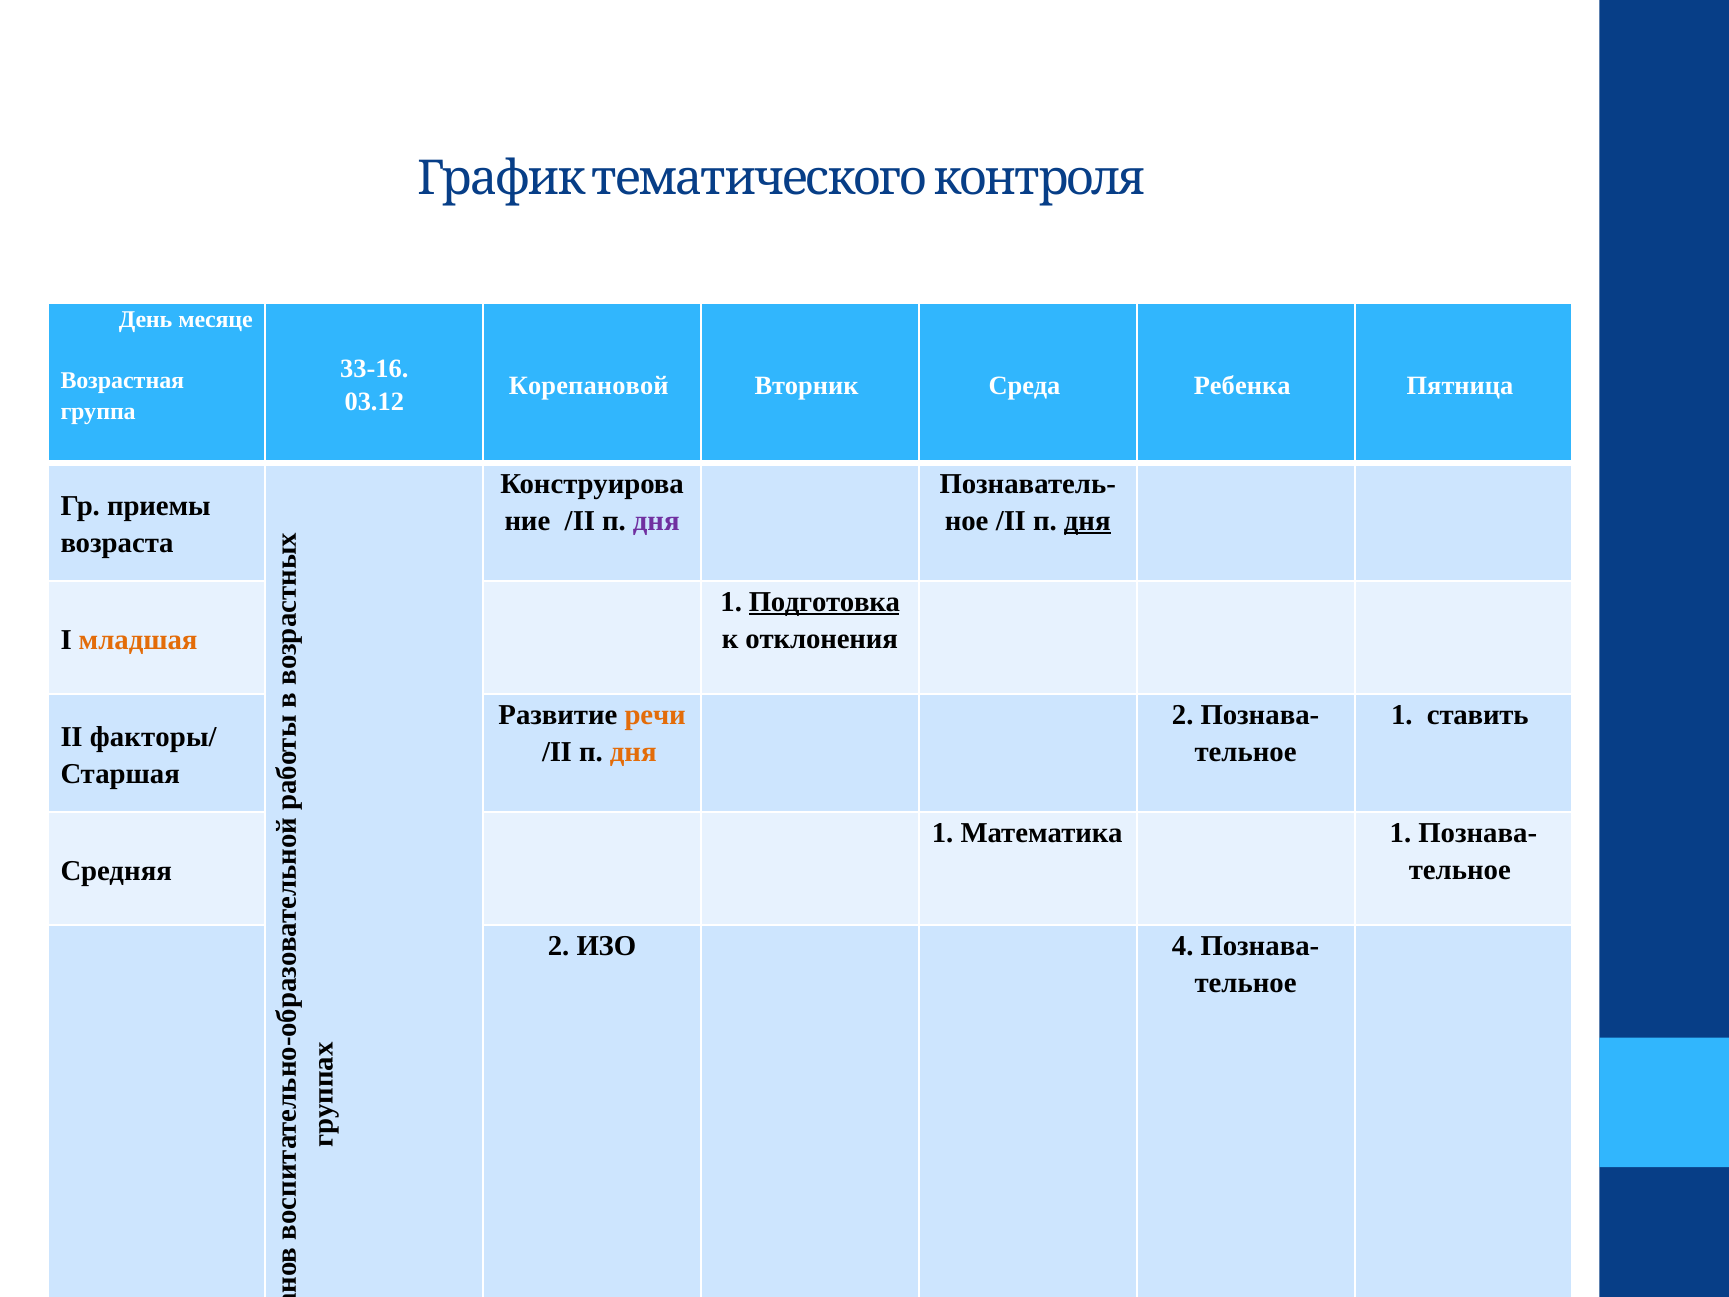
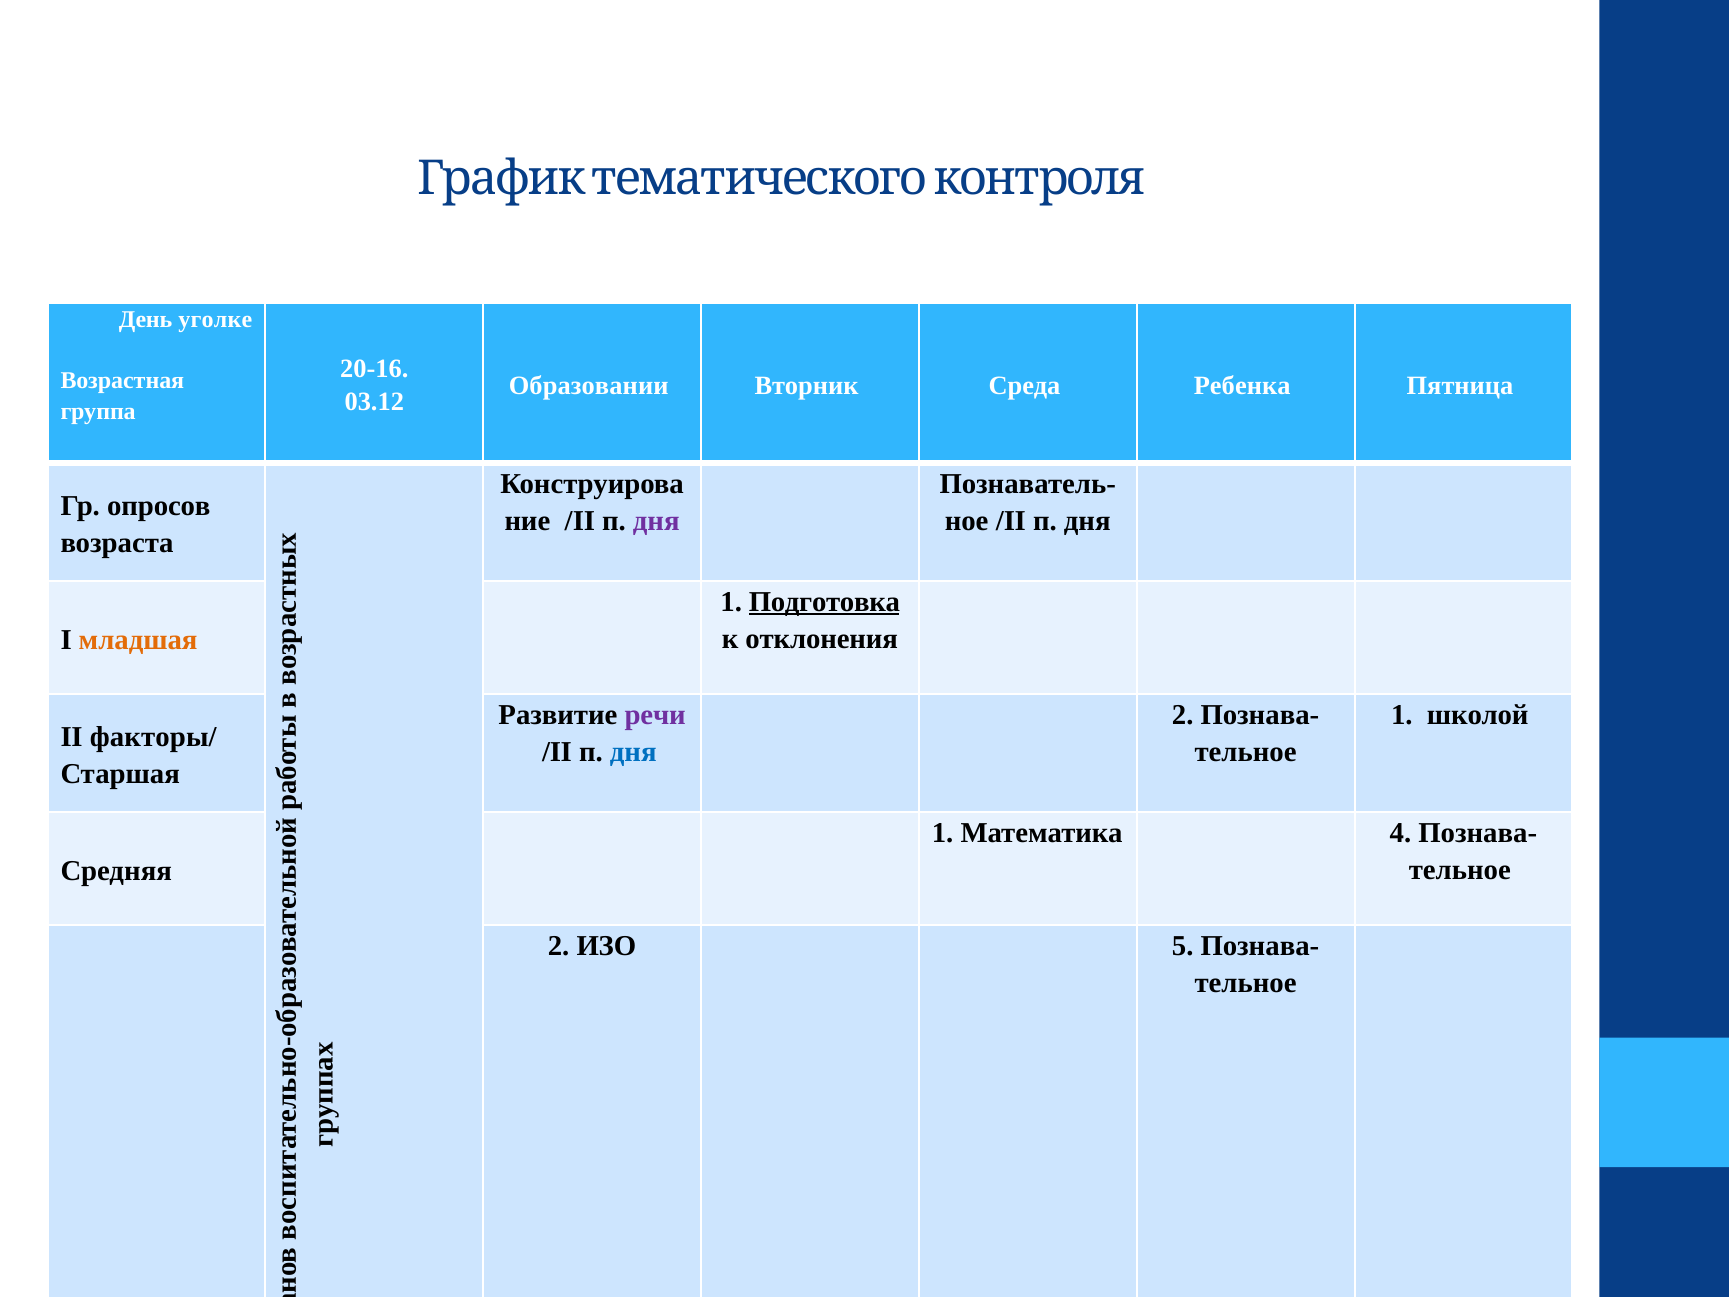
месяце: месяце -> уголке
33-16: 33-16 -> 20-16
Корепановой: Корепановой -> Образовании
приемы: приемы -> опросов
дня at (1087, 521) underline: present -> none
речи colour: orange -> purple
ставить: ставить -> школой
дня at (633, 752) colour: orange -> blue
Математика 1: 1 -> 4
4: 4 -> 5
